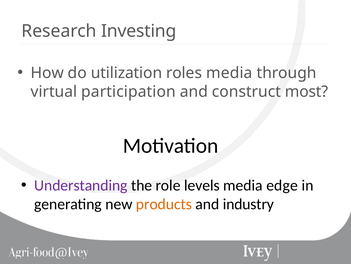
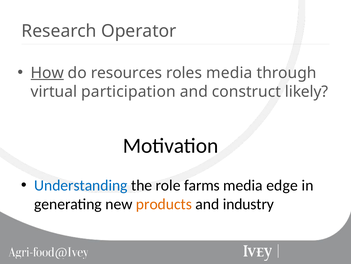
Investing: Investing -> Operator
How underline: none -> present
utilization: utilization -> resources
most: most -> likely
Understanding colour: purple -> blue
levels: levels -> farms
